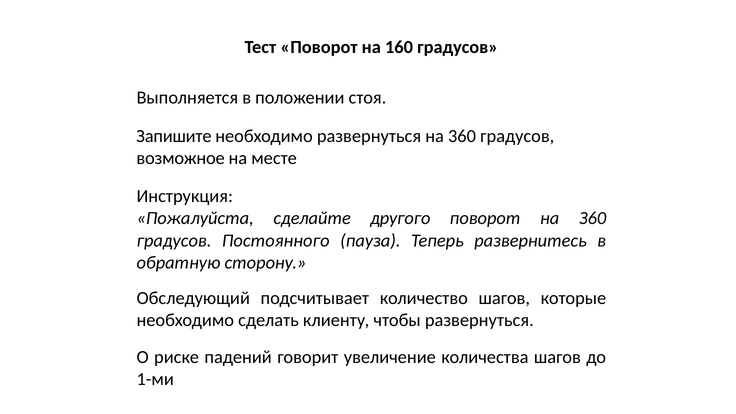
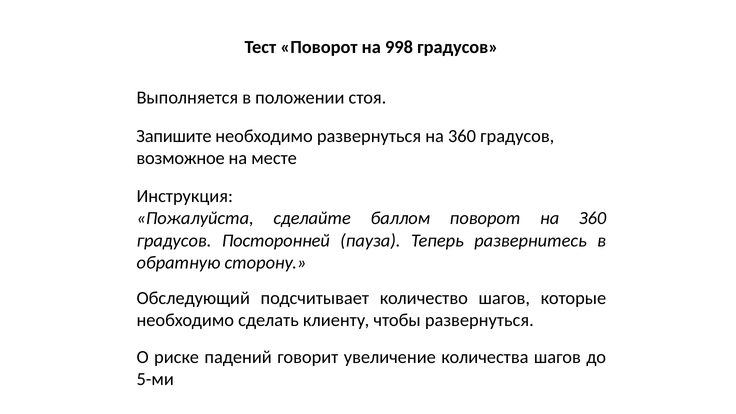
160: 160 -> 998
другого: другого -> баллом
Постоянного: Постоянного -> Посторонней
1-ми: 1-ми -> 5-ми
